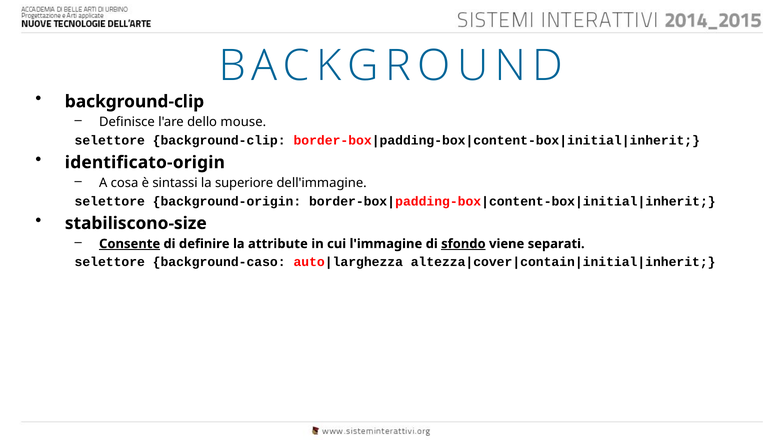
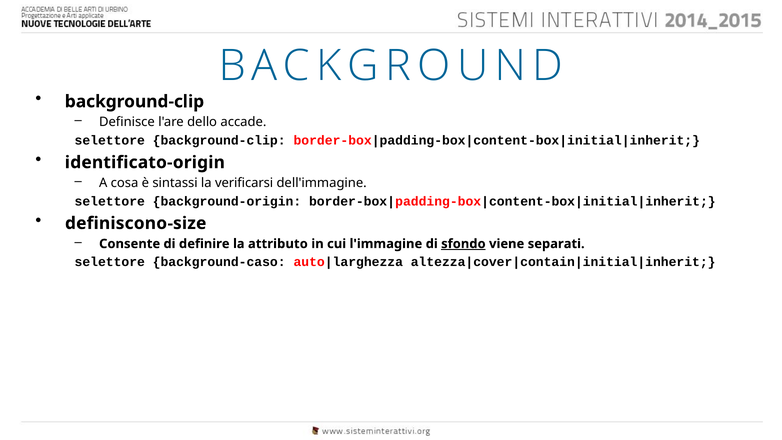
mouse: mouse -> accade
superiore: superiore -> verificarsi
stabiliscono-size: stabiliscono-size -> definiscono-size
Consente underline: present -> none
attribute: attribute -> attributo
